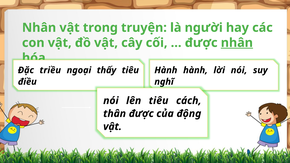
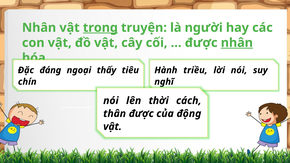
trong underline: none -> present
triều: triều -> đáng
Hành hành: hành -> triều
điều: điều -> chín
lên tiêu: tiêu -> thời
